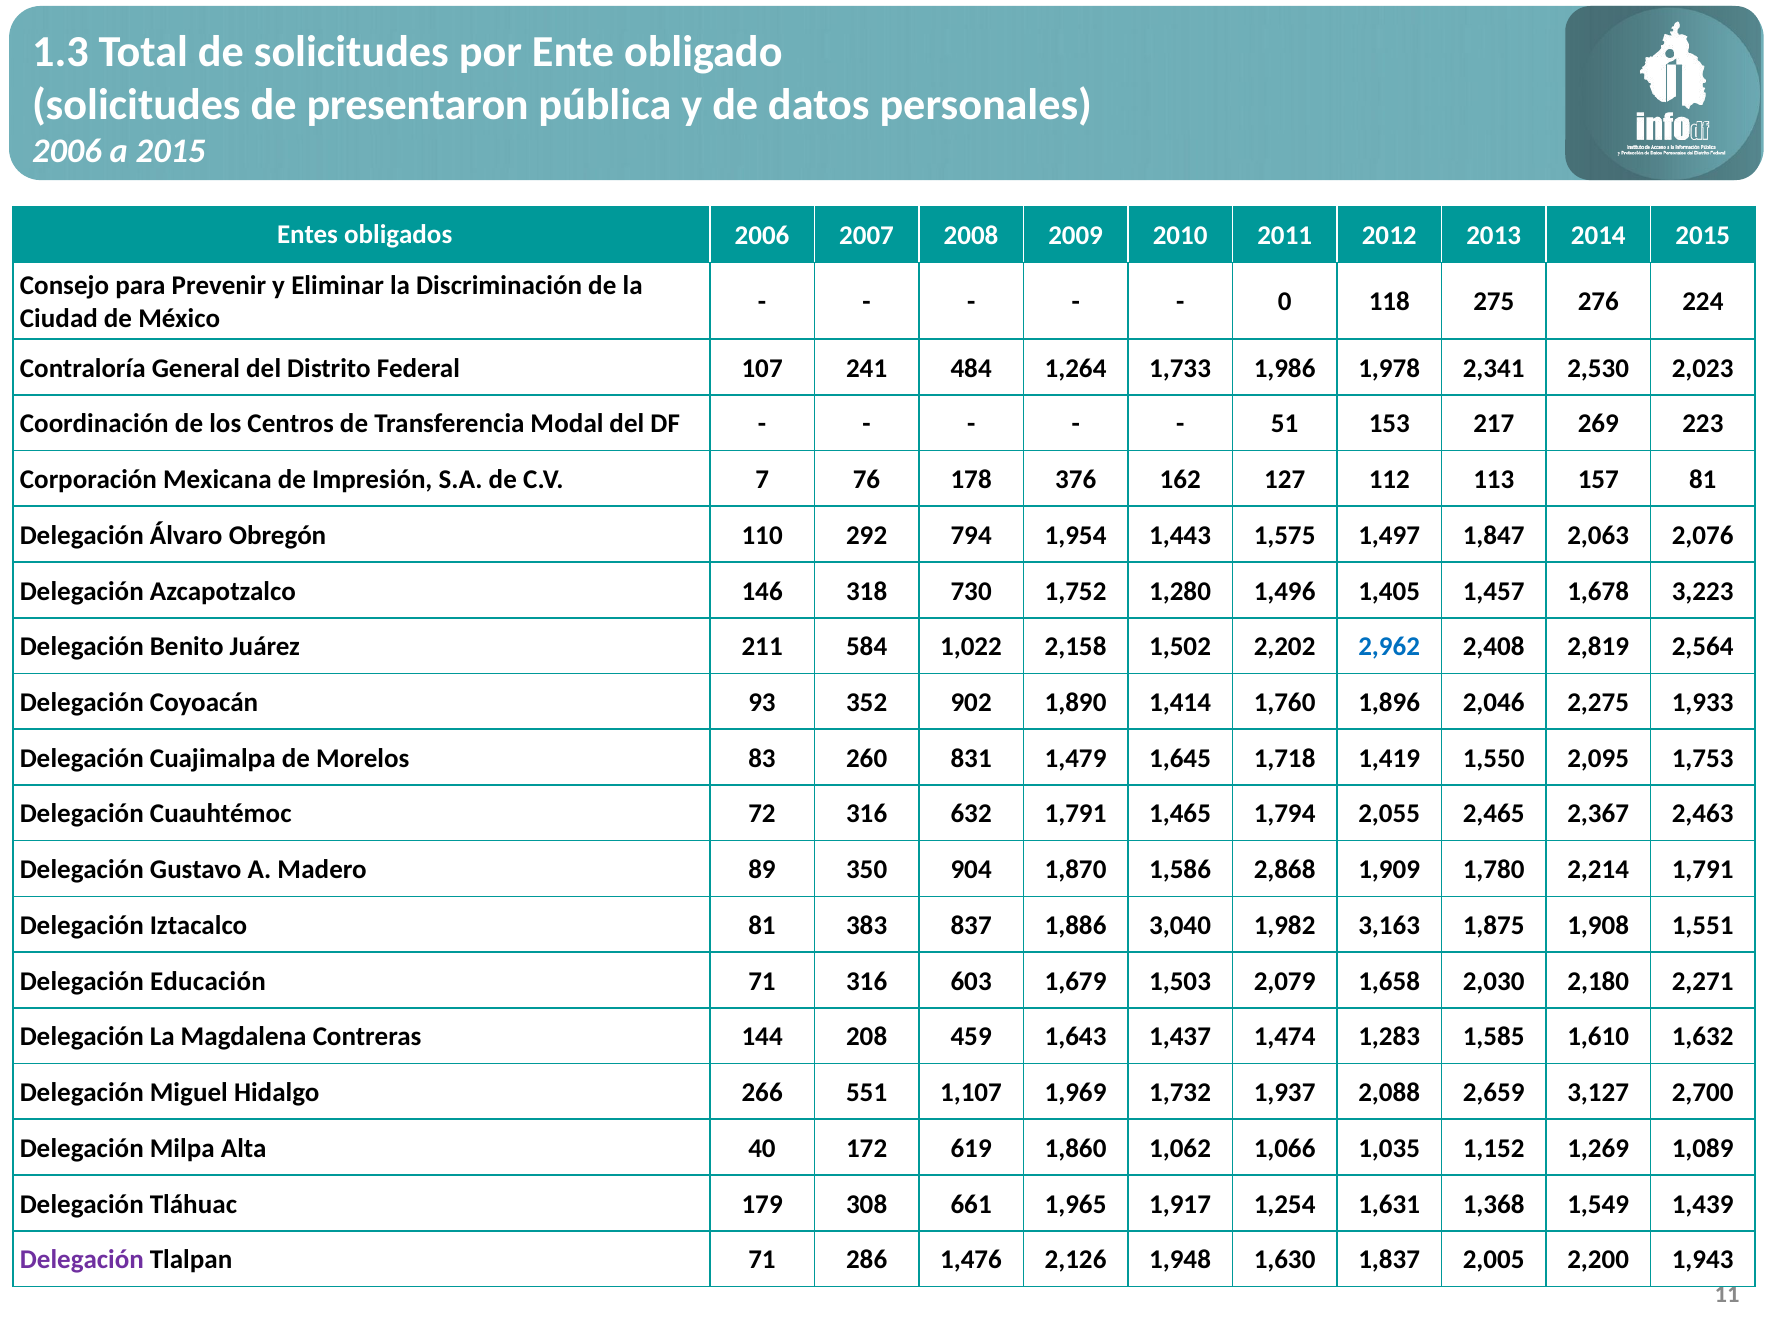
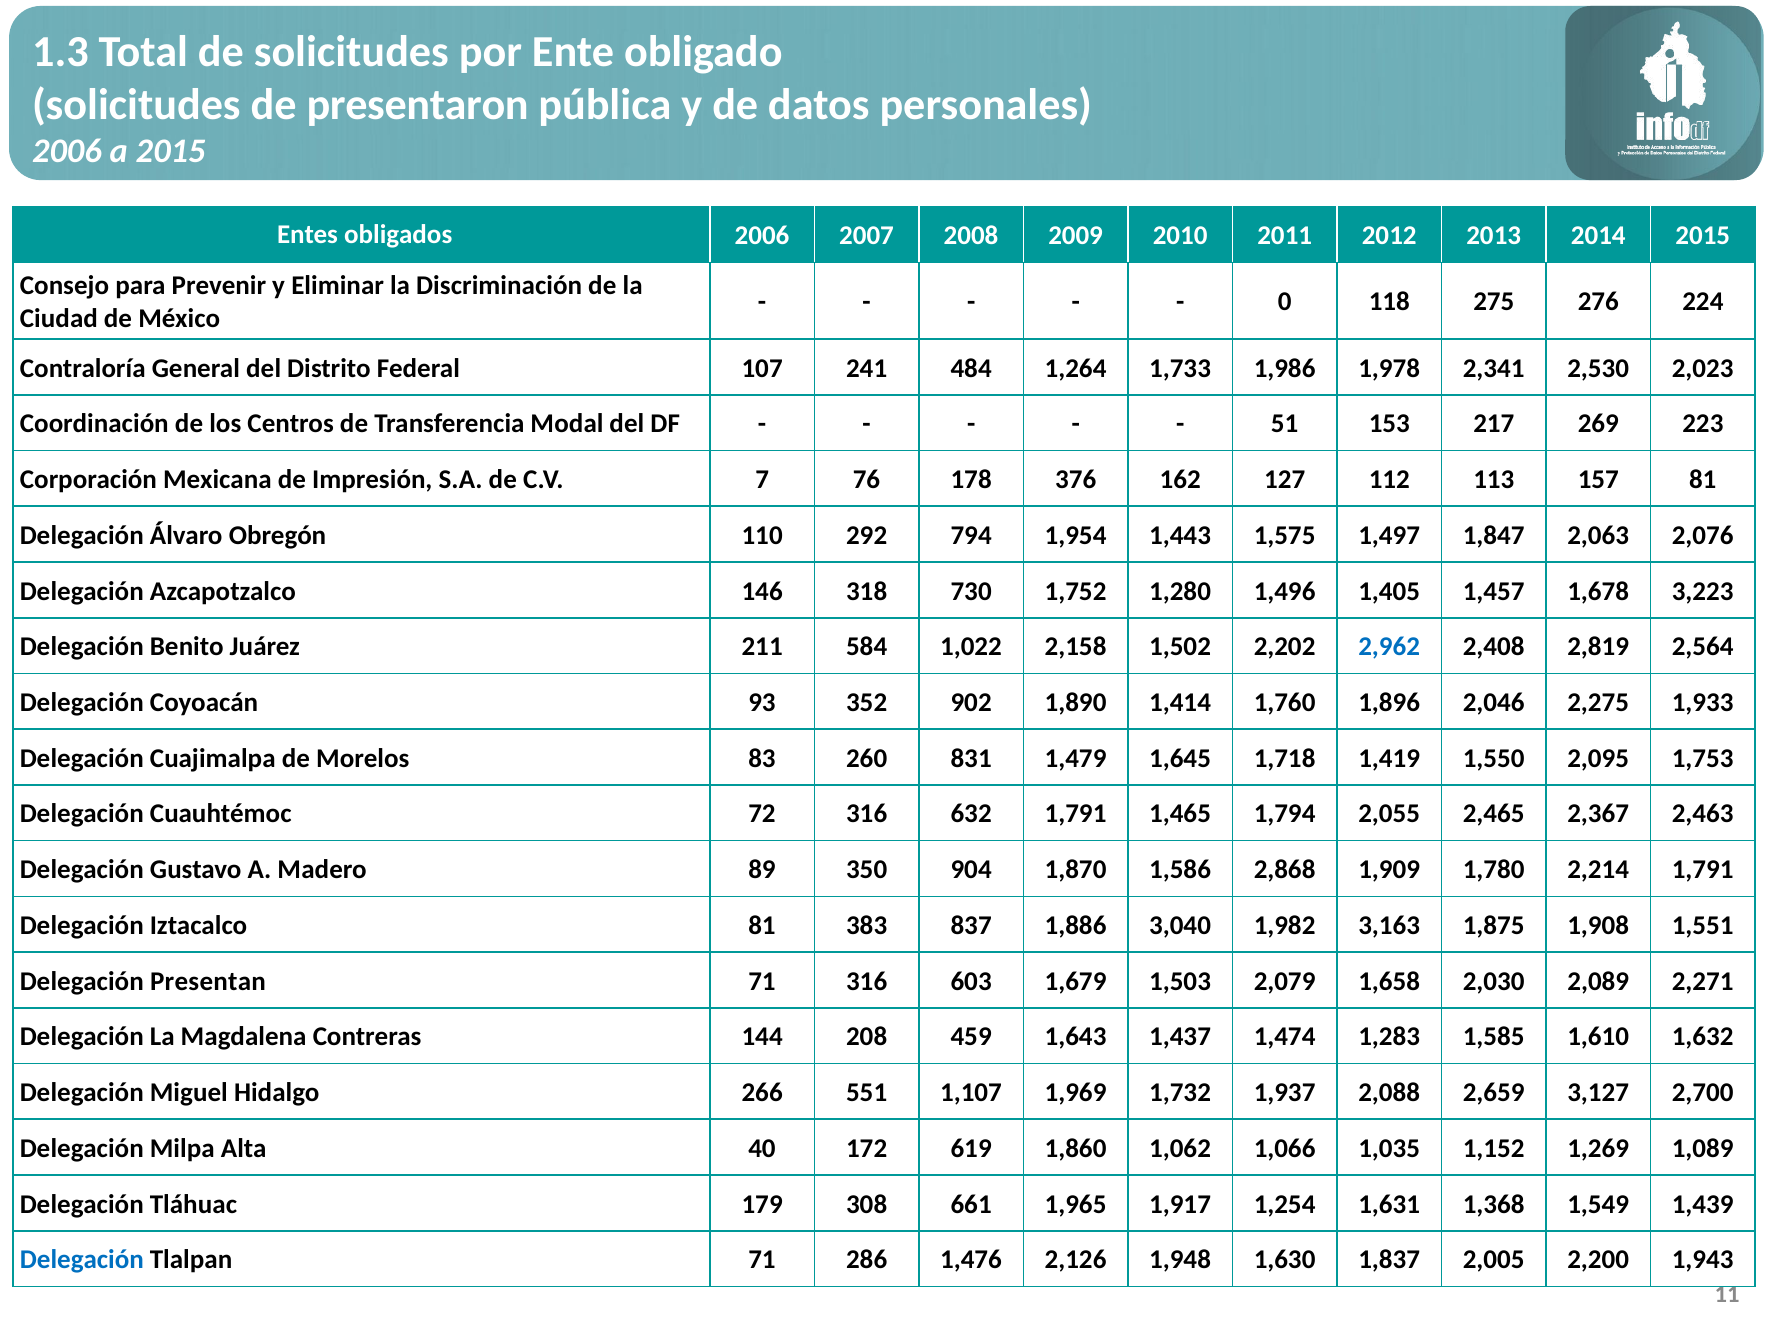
Educación: Educación -> Presentan
2,180: 2,180 -> 2,089
Delegación at (82, 1260) colour: purple -> blue
